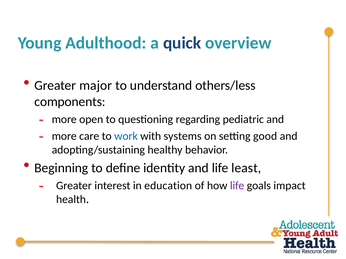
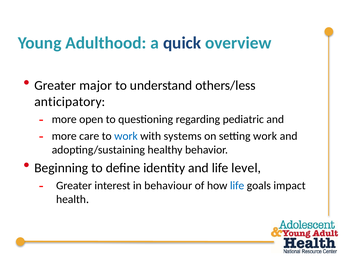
components: components -> anticipatory
setting good: good -> work
least: least -> level
education: education -> behaviour
life at (237, 186) colour: purple -> blue
